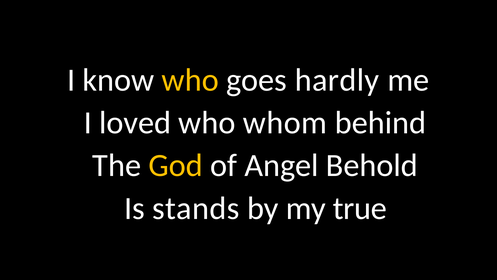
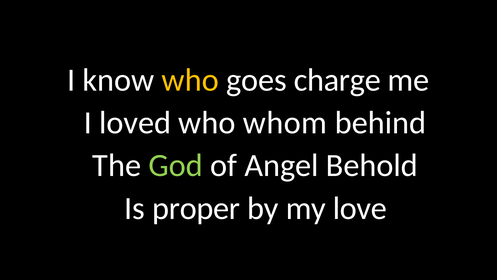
hardly: hardly -> charge
God colour: yellow -> light green
stands: stands -> proper
true: true -> love
